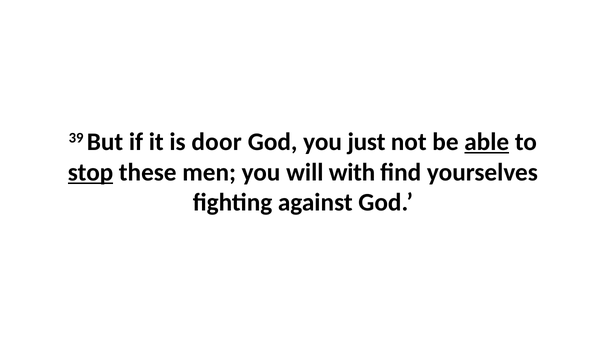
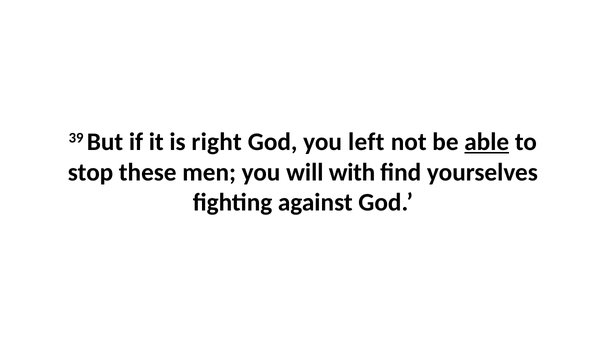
door: door -> right
just: just -> left
stop underline: present -> none
